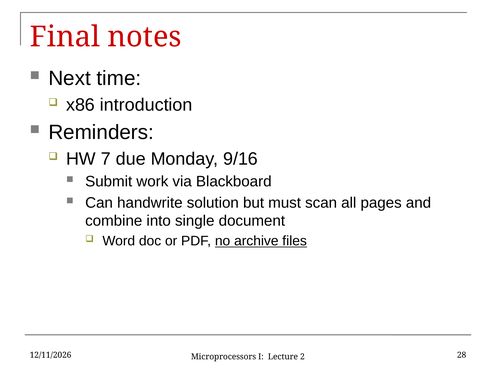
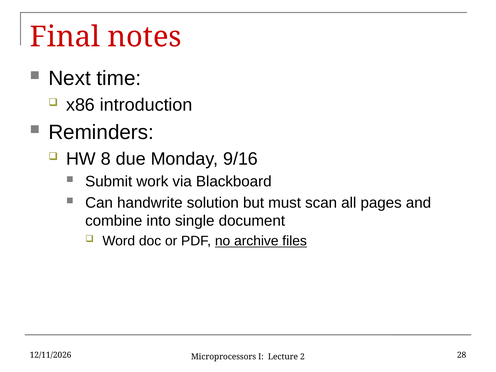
7: 7 -> 8
